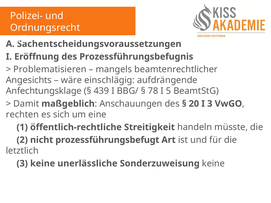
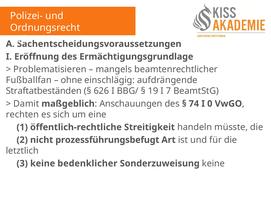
Prozessführungsbefugnis: Prozessführungsbefugnis -> Ermächtigungsgrundlage
Angesichts: Angesichts -> Fußballfan
wäre: wäre -> ohne
Anfechtungsklage: Anfechtungsklage -> Straftatbeständen
439: 439 -> 626
78: 78 -> 19
5: 5 -> 7
20: 20 -> 74
I 3: 3 -> 0
unerlässliche: unerlässliche -> bedenklicher
